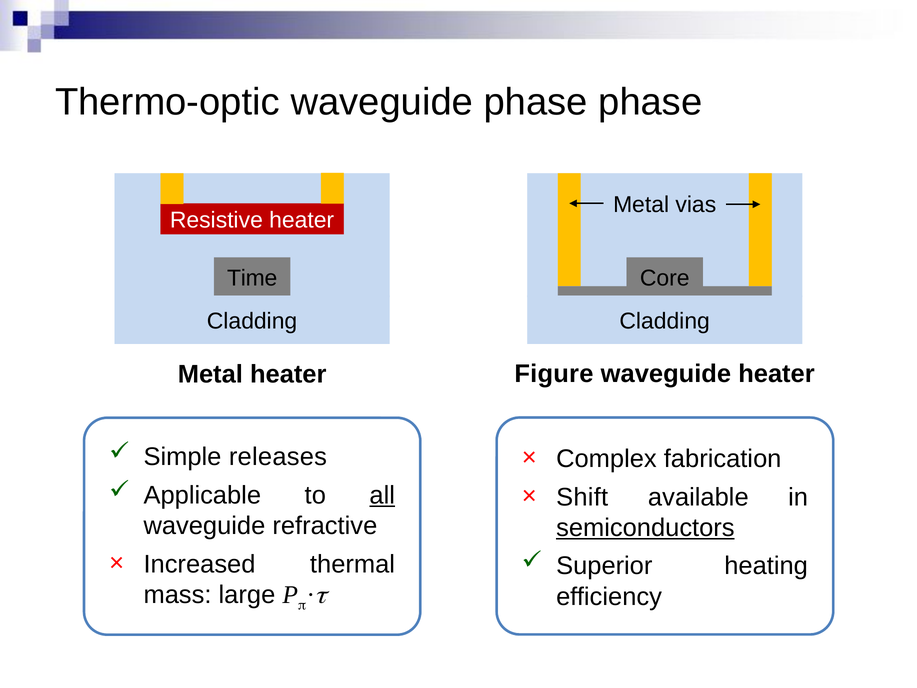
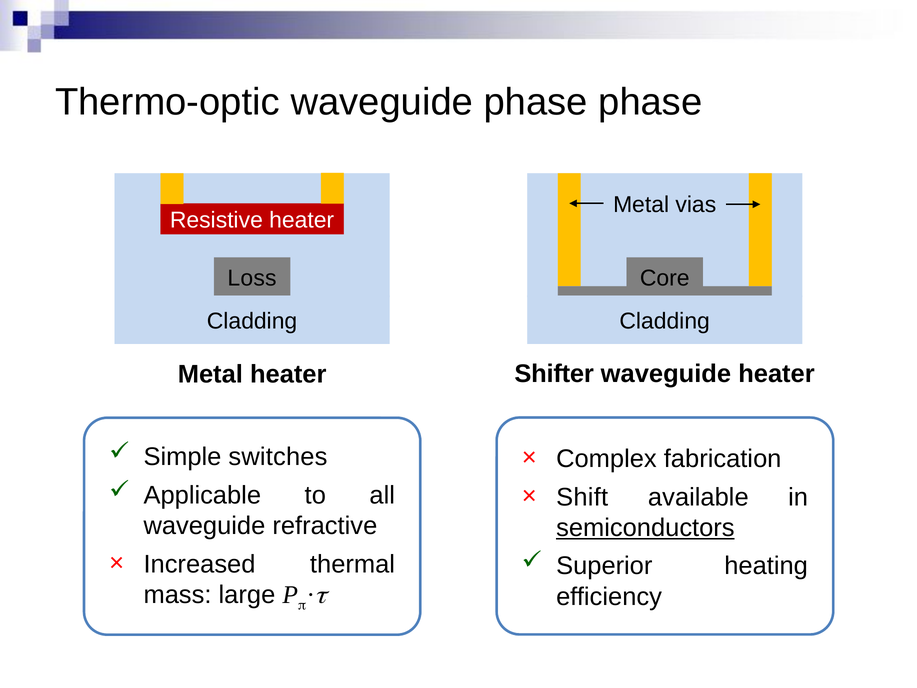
Time: Time -> Loss
Figure: Figure -> Shifter
releases: releases -> switches
all underline: present -> none
